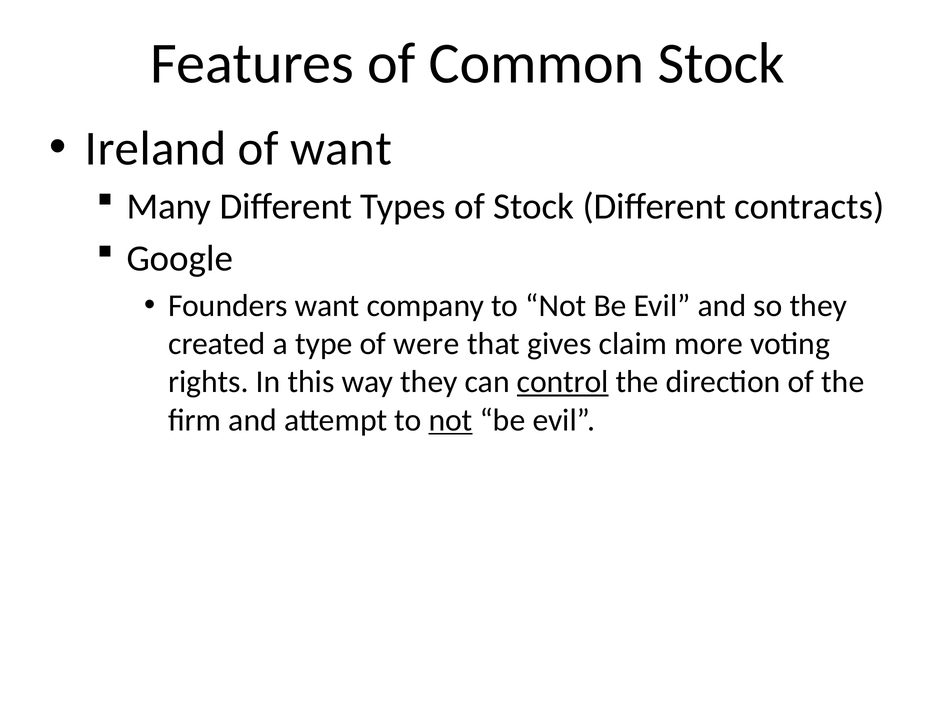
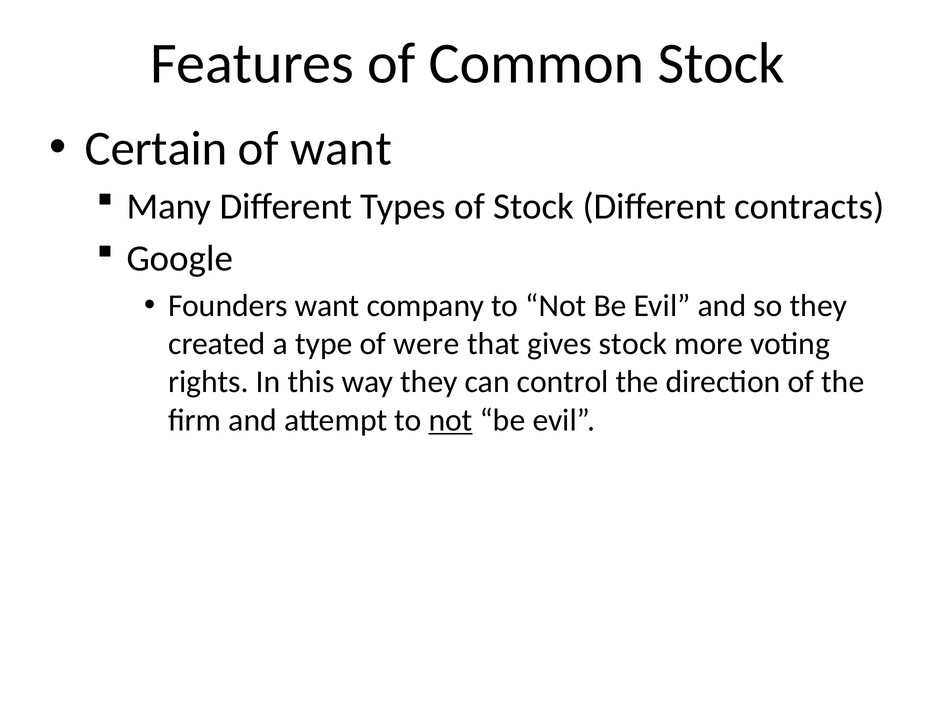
Ireland: Ireland -> Certain
gives claim: claim -> stock
control underline: present -> none
